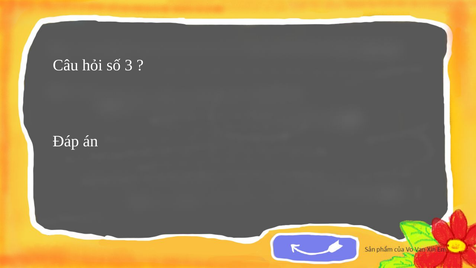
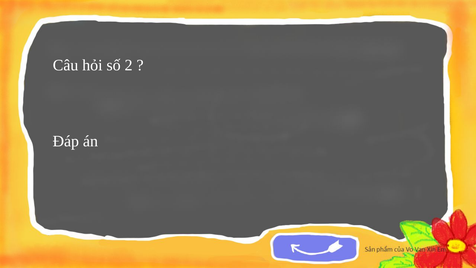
3: 3 -> 2
